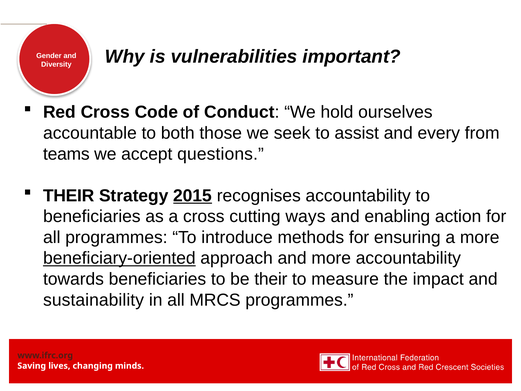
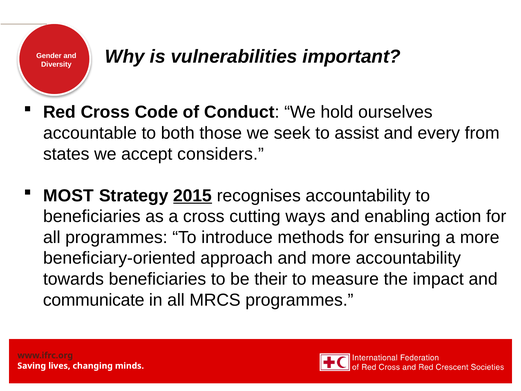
teams: teams -> states
questions: questions -> considers
THEIR at (69, 196): THEIR -> MOST
beneficiary-oriented underline: present -> none
sustainability: sustainability -> communicate
